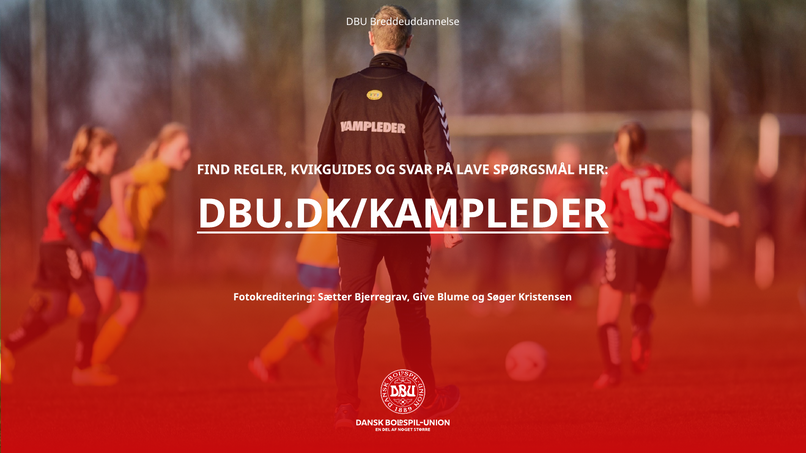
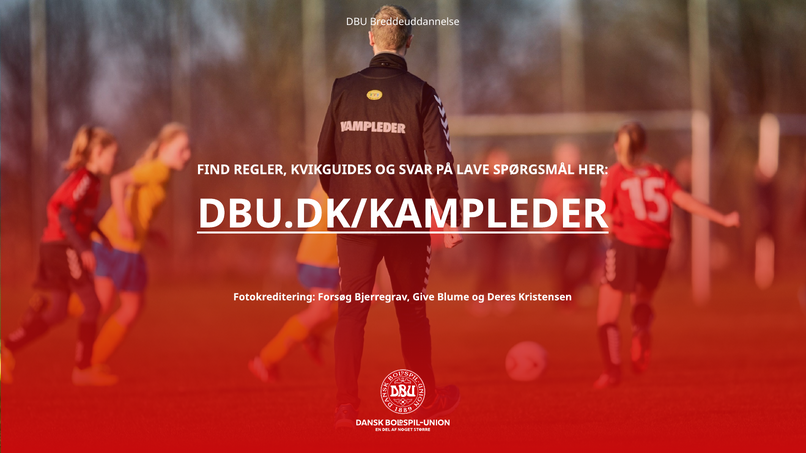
Sætter: Sætter -> Forsøg
Søger: Søger -> Deres
